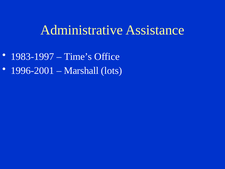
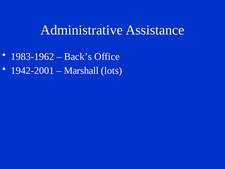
1983-1997: 1983-1997 -> 1983-1962
Time’s: Time’s -> Back’s
1996-2001: 1996-2001 -> 1942-2001
